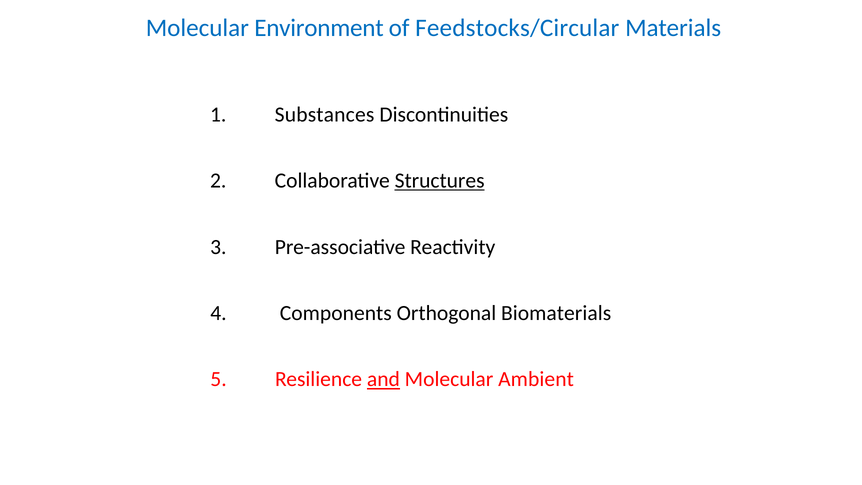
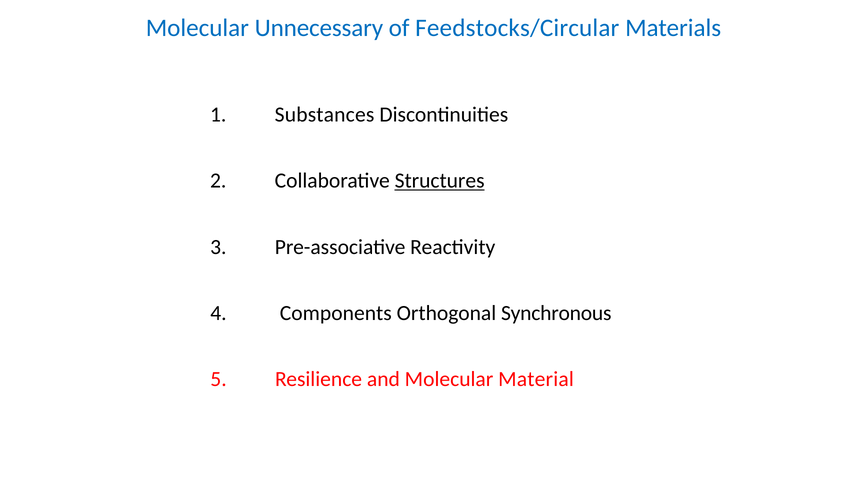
Environment: Environment -> Unnecessary
Biomaterials: Biomaterials -> Synchronous
and underline: present -> none
Ambient: Ambient -> Material
